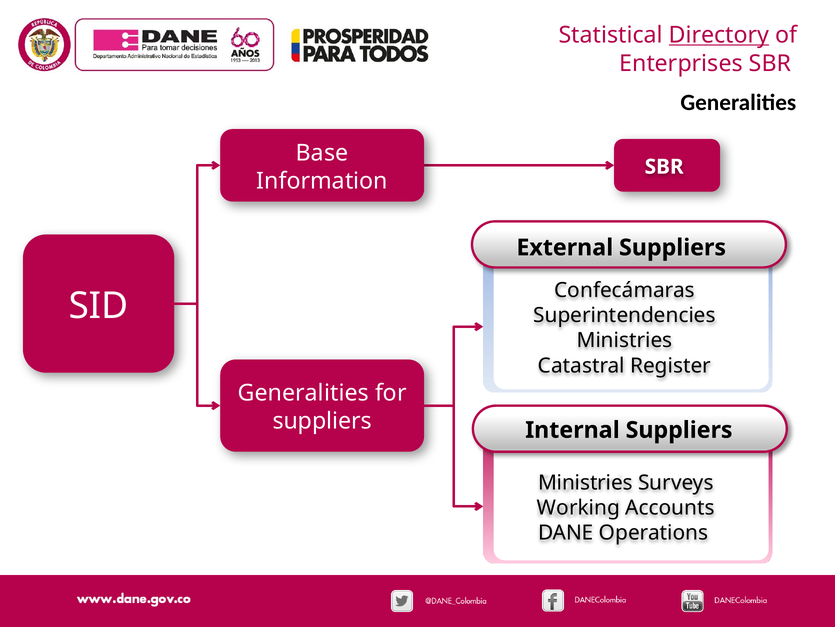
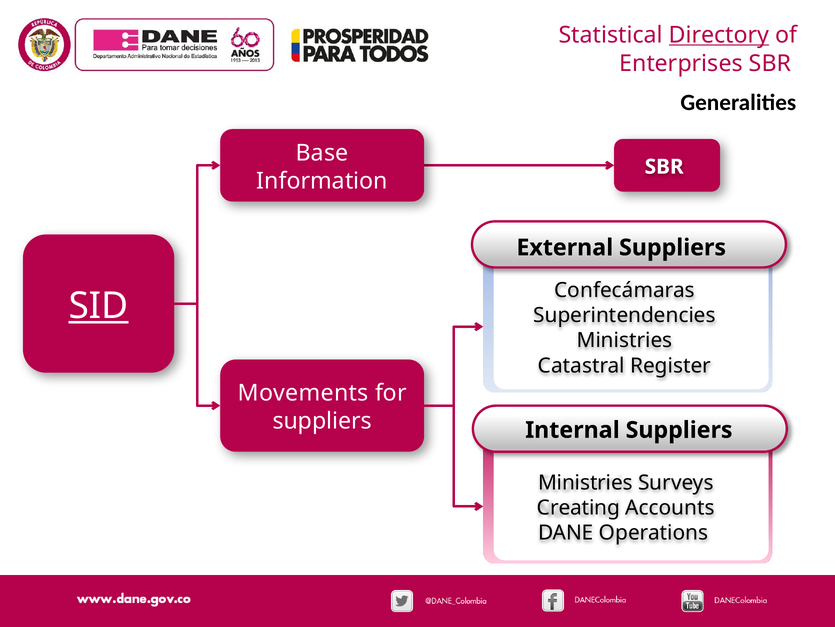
SID underline: none -> present
Generalities at (303, 393): Generalities -> Movements
Working: Working -> Creating
